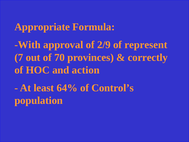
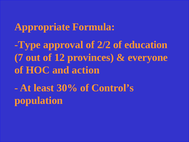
With: With -> Type
2/9: 2/9 -> 2/2
represent: represent -> education
70: 70 -> 12
correctly: correctly -> everyone
64%: 64% -> 30%
